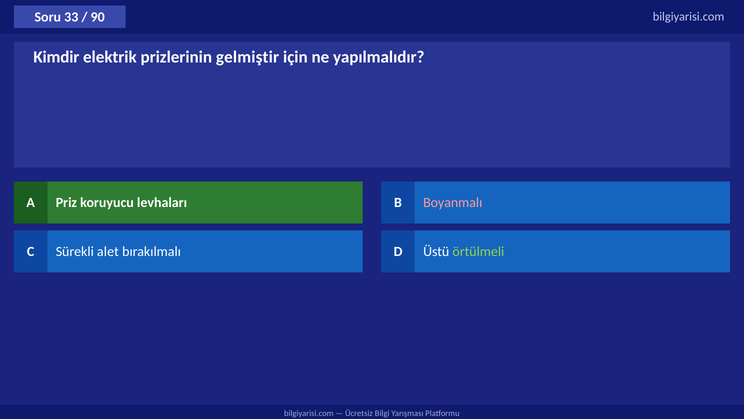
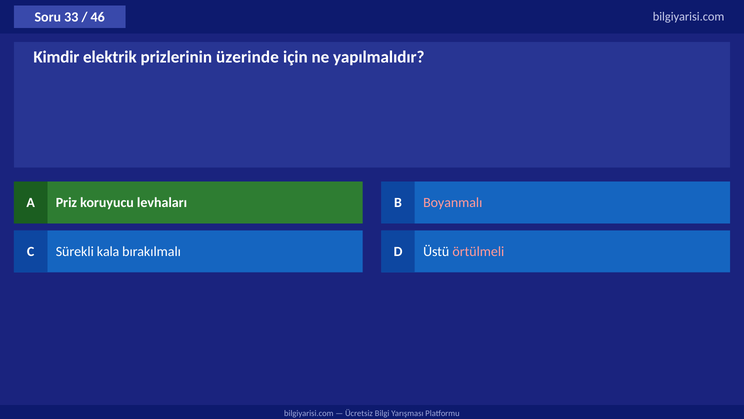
90: 90 -> 46
gelmiştir: gelmiştir -> üzerinde
alet: alet -> kala
örtülmeli colour: light green -> pink
